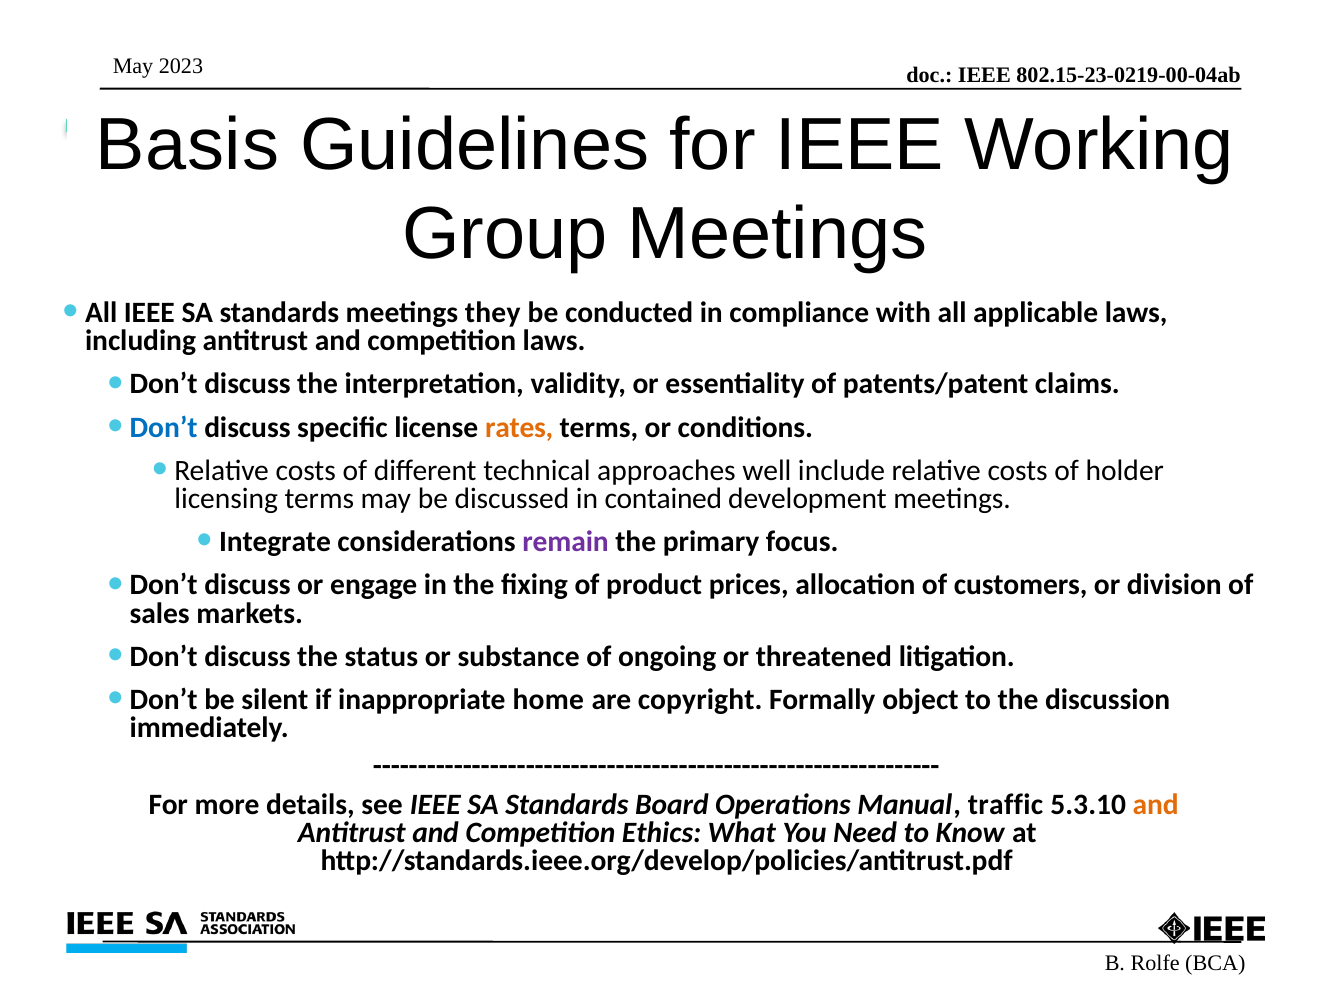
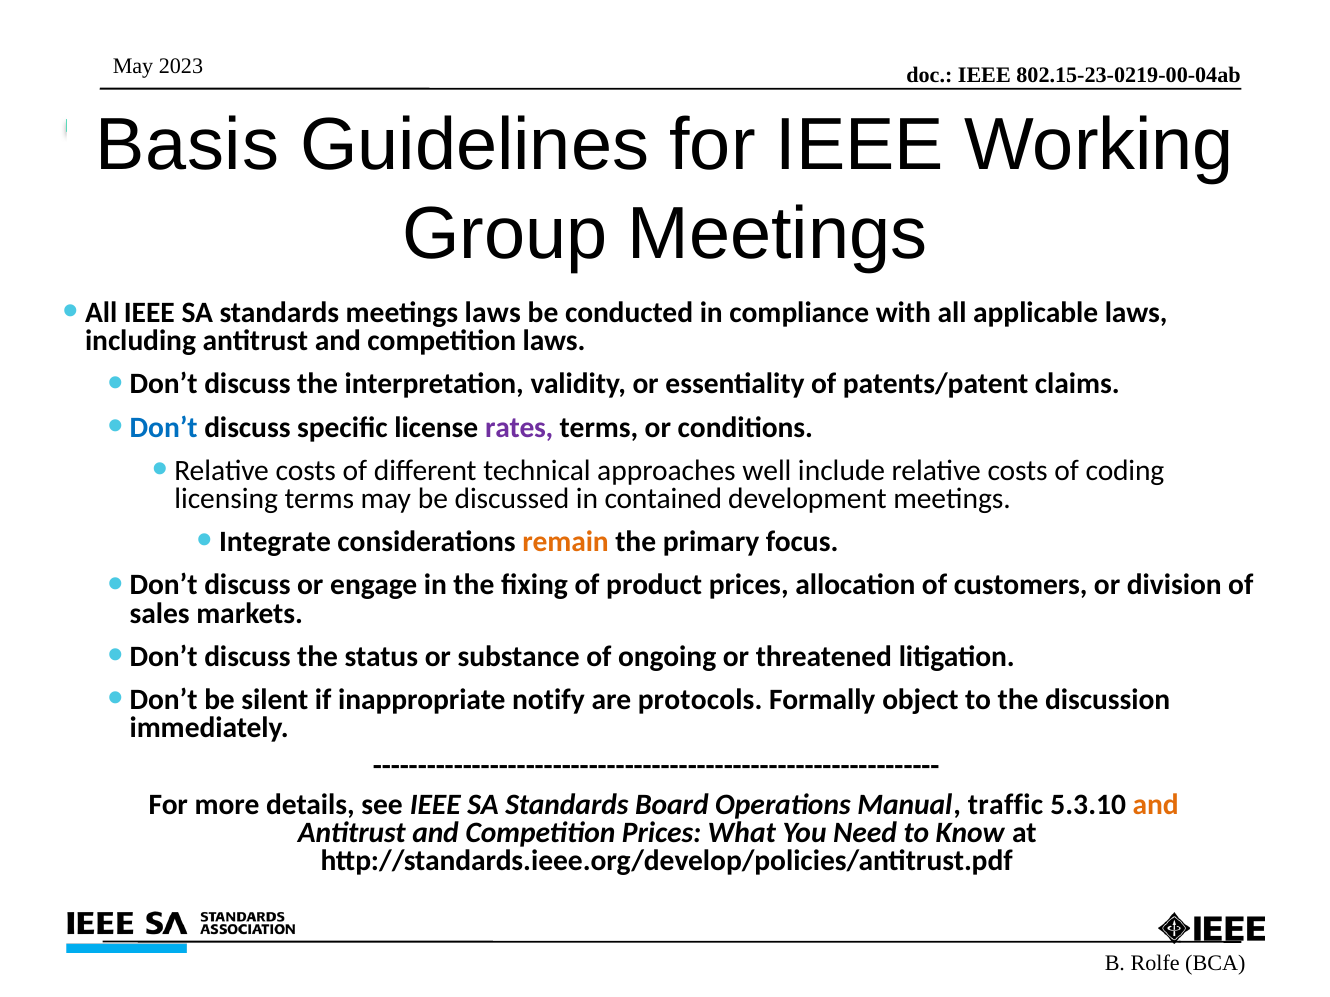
meetings they: they -> laws
rates colour: orange -> purple
holder: holder -> coding
remain colour: purple -> orange
home: home -> notify
copyright: copyright -> protocols
Competition Ethics: Ethics -> Prices
